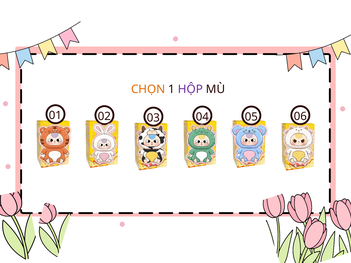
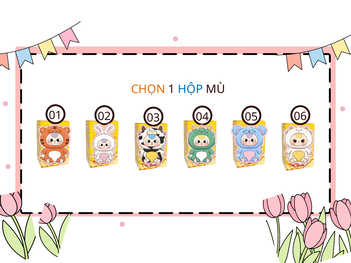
HỘP colour: purple -> blue
